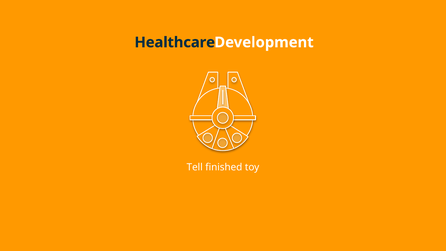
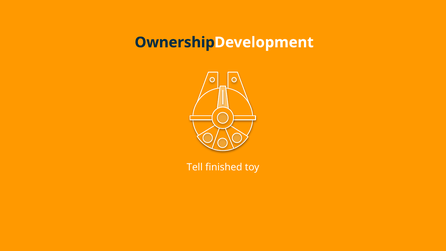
Healthcare: Healthcare -> Ownership
